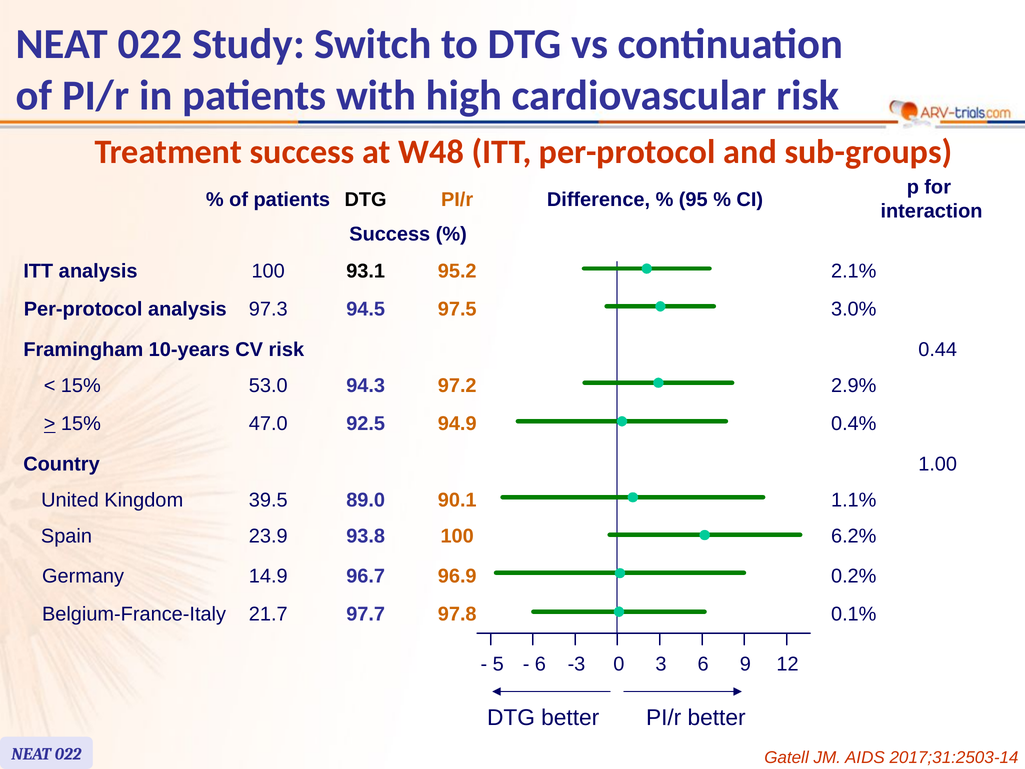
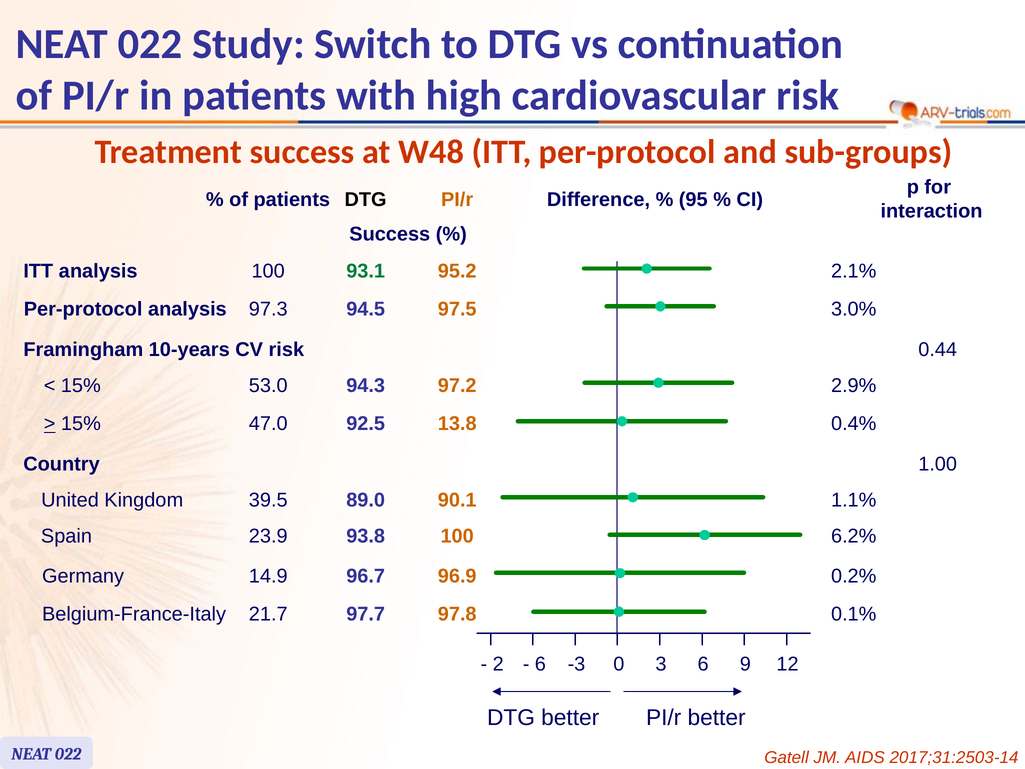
93.1 colour: black -> green
94.9: 94.9 -> 13.8
5: 5 -> 2
